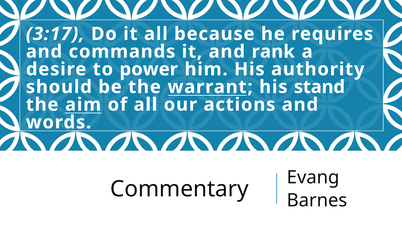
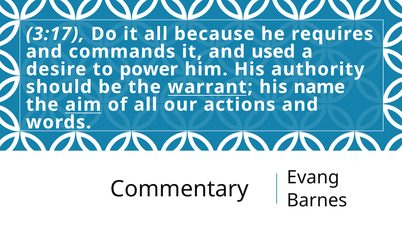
rank: rank -> used
stand: stand -> name
